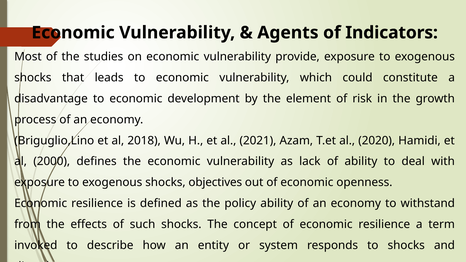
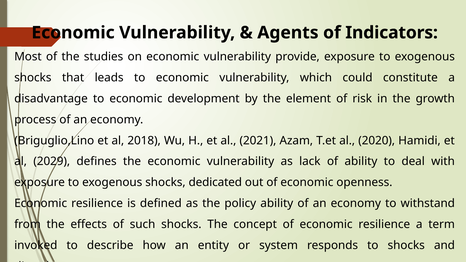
2000: 2000 -> 2029
objectives: objectives -> dedicated
